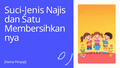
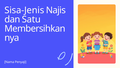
Suci-Jenis: Suci-Jenis -> Sisa-Jenis
